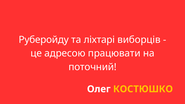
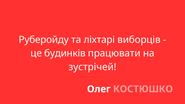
адресою: адресою -> будинків
поточний: поточний -> зустрічей
КОСТЮШКО colour: yellow -> pink
